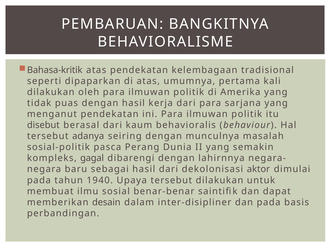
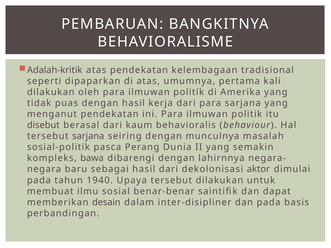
Bahasa-kritik: Bahasa-kritik -> Adalah-kritik
tersebut adanya: adanya -> sarjana
gagal: gagal -> bawa
